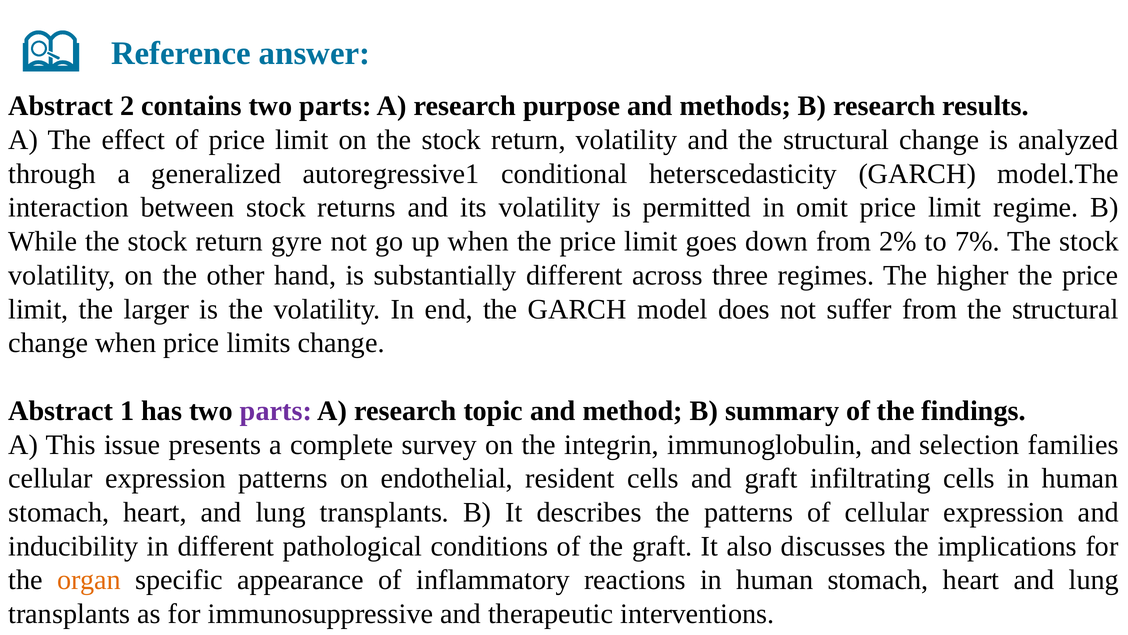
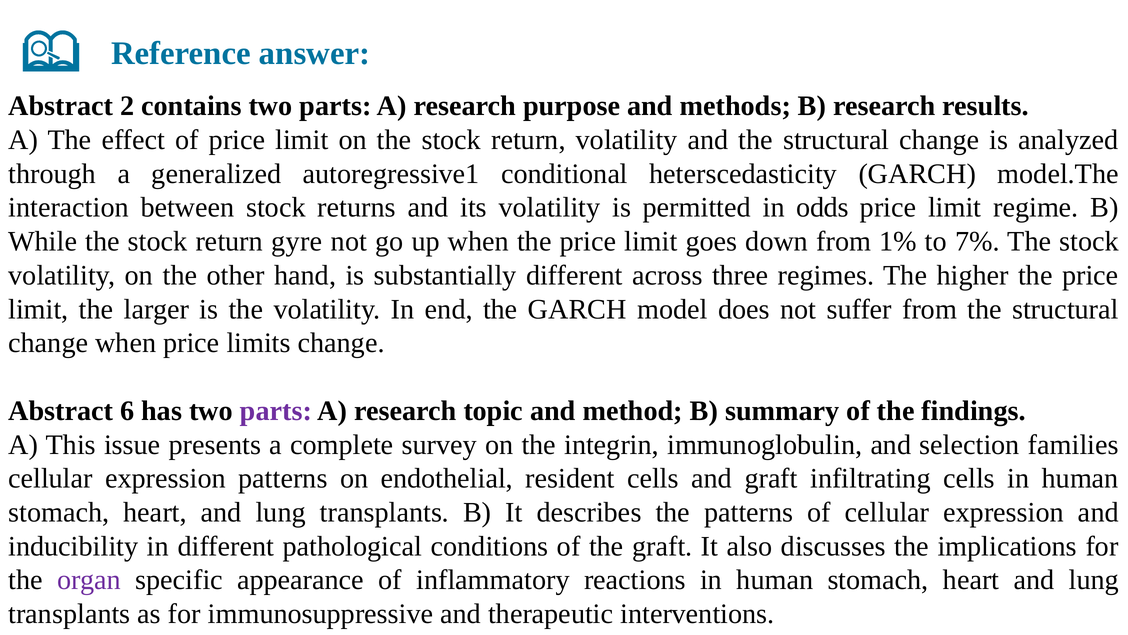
omit: omit -> odds
2%: 2% -> 1%
1: 1 -> 6
organ colour: orange -> purple
